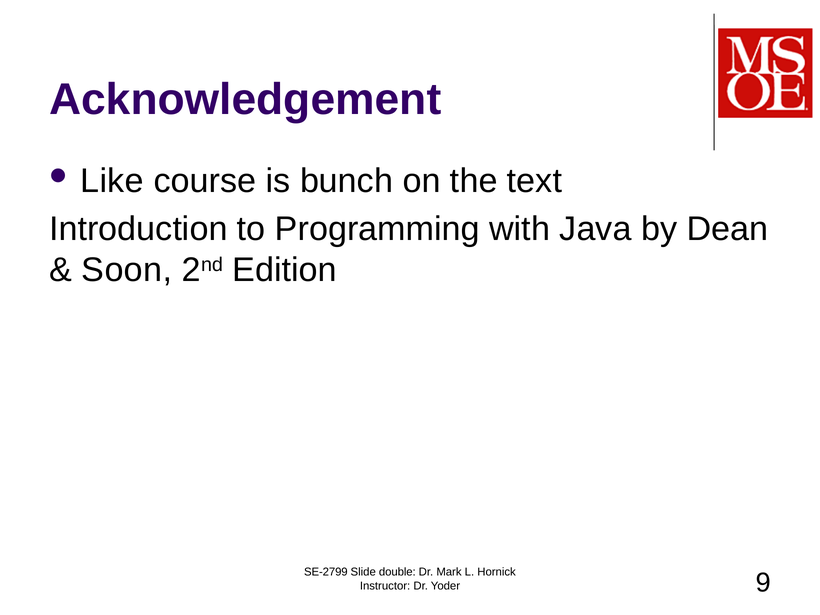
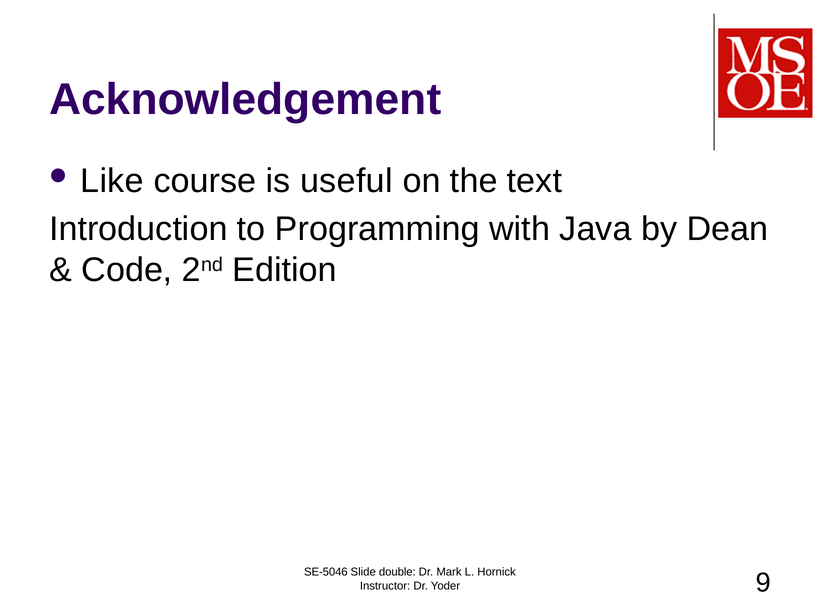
bunch: bunch -> useful
Soon: Soon -> Code
SE-2799: SE-2799 -> SE-5046
